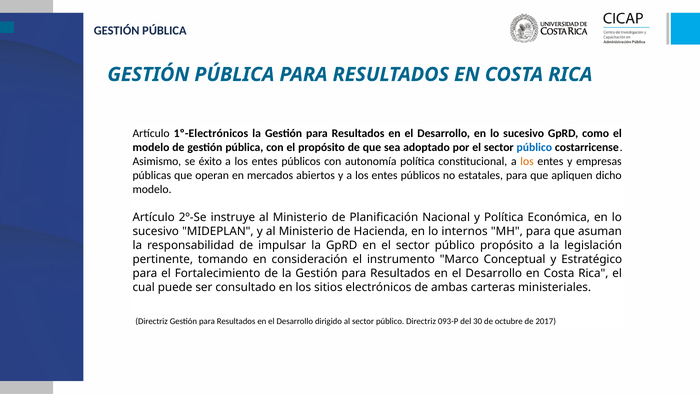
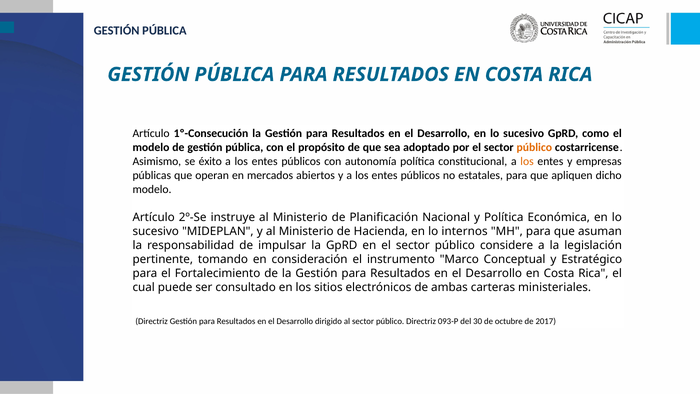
1º-Electrónicos: 1º-Electrónicos -> 1º-Consecución
público at (534, 147) colour: blue -> orange
público propósito: propósito -> considere
